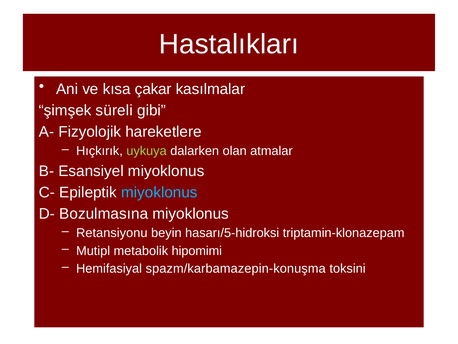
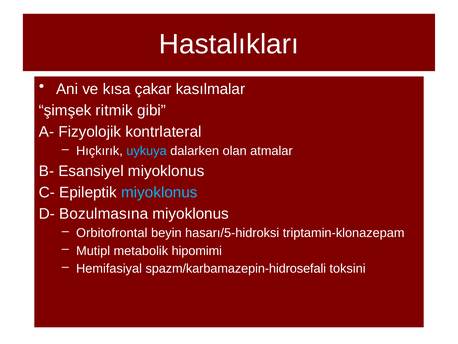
süreli: süreli -> ritmik
hareketlere: hareketlere -> kontrlateral
uykuya colour: light green -> light blue
Retansiyonu: Retansiyonu -> Orbitofrontal
spazm/karbamazepin-konuşma: spazm/karbamazepin-konuşma -> spazm/karbamazepin-hidrosefali
